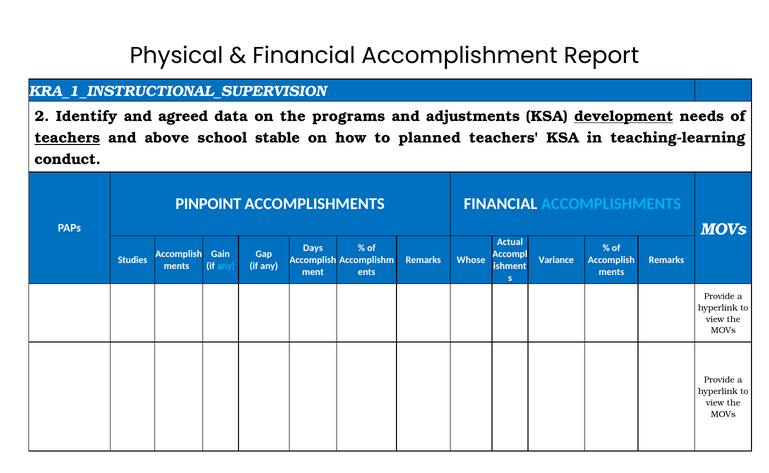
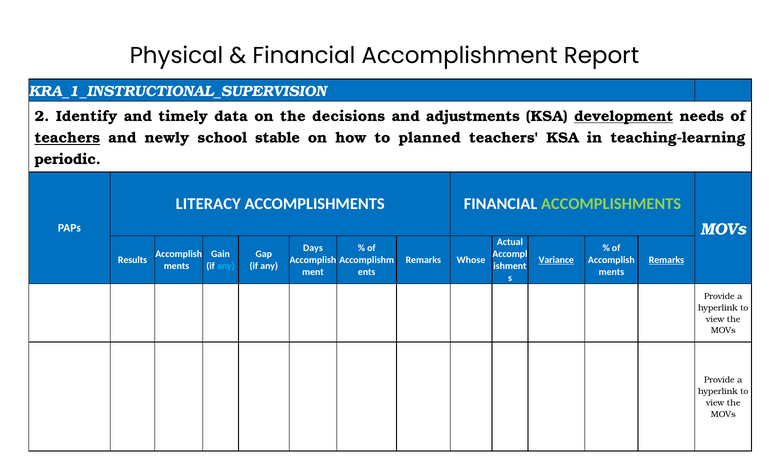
agreed: agreed -> timely
programs: programs -> decisions
above: above -> newly
conduct: conduct -> periodic
PINPOINT: PINPOINT -> LITERACY
ACCOMPLISHMENTS at (611, 204) colour: light blue -> light green
Studies: Studies -> Results
Variance underline: none -> present
Remarks at (666, 260) underline: none -> present
